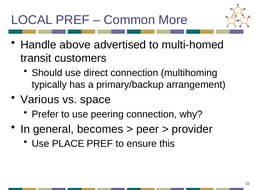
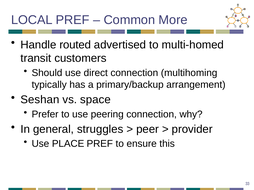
above: above -> routed
Various: Various -> Seshan
becomes: becomes -> struggles
